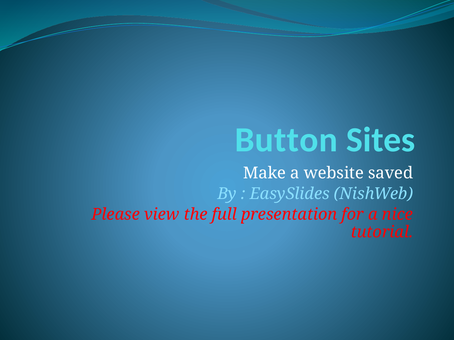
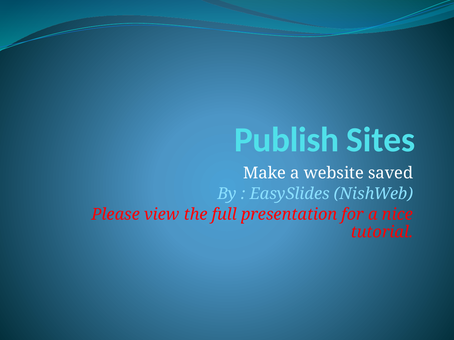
Button: Button -> Publish
